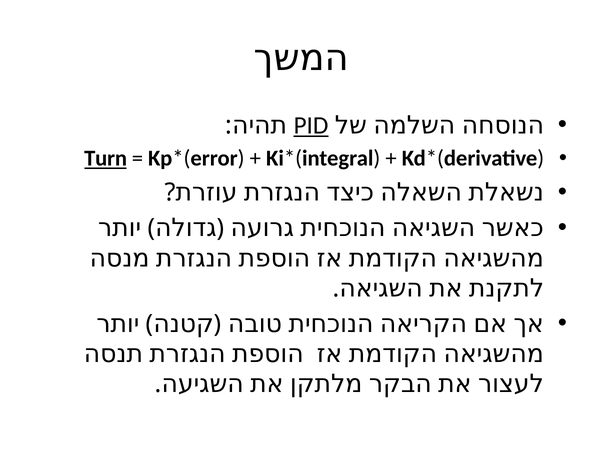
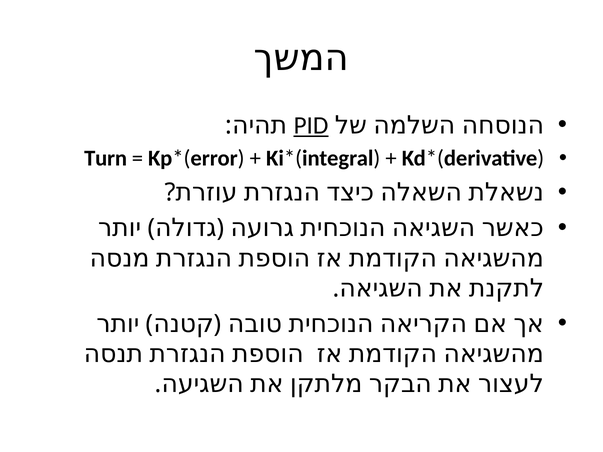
Turn underline: present -> none
